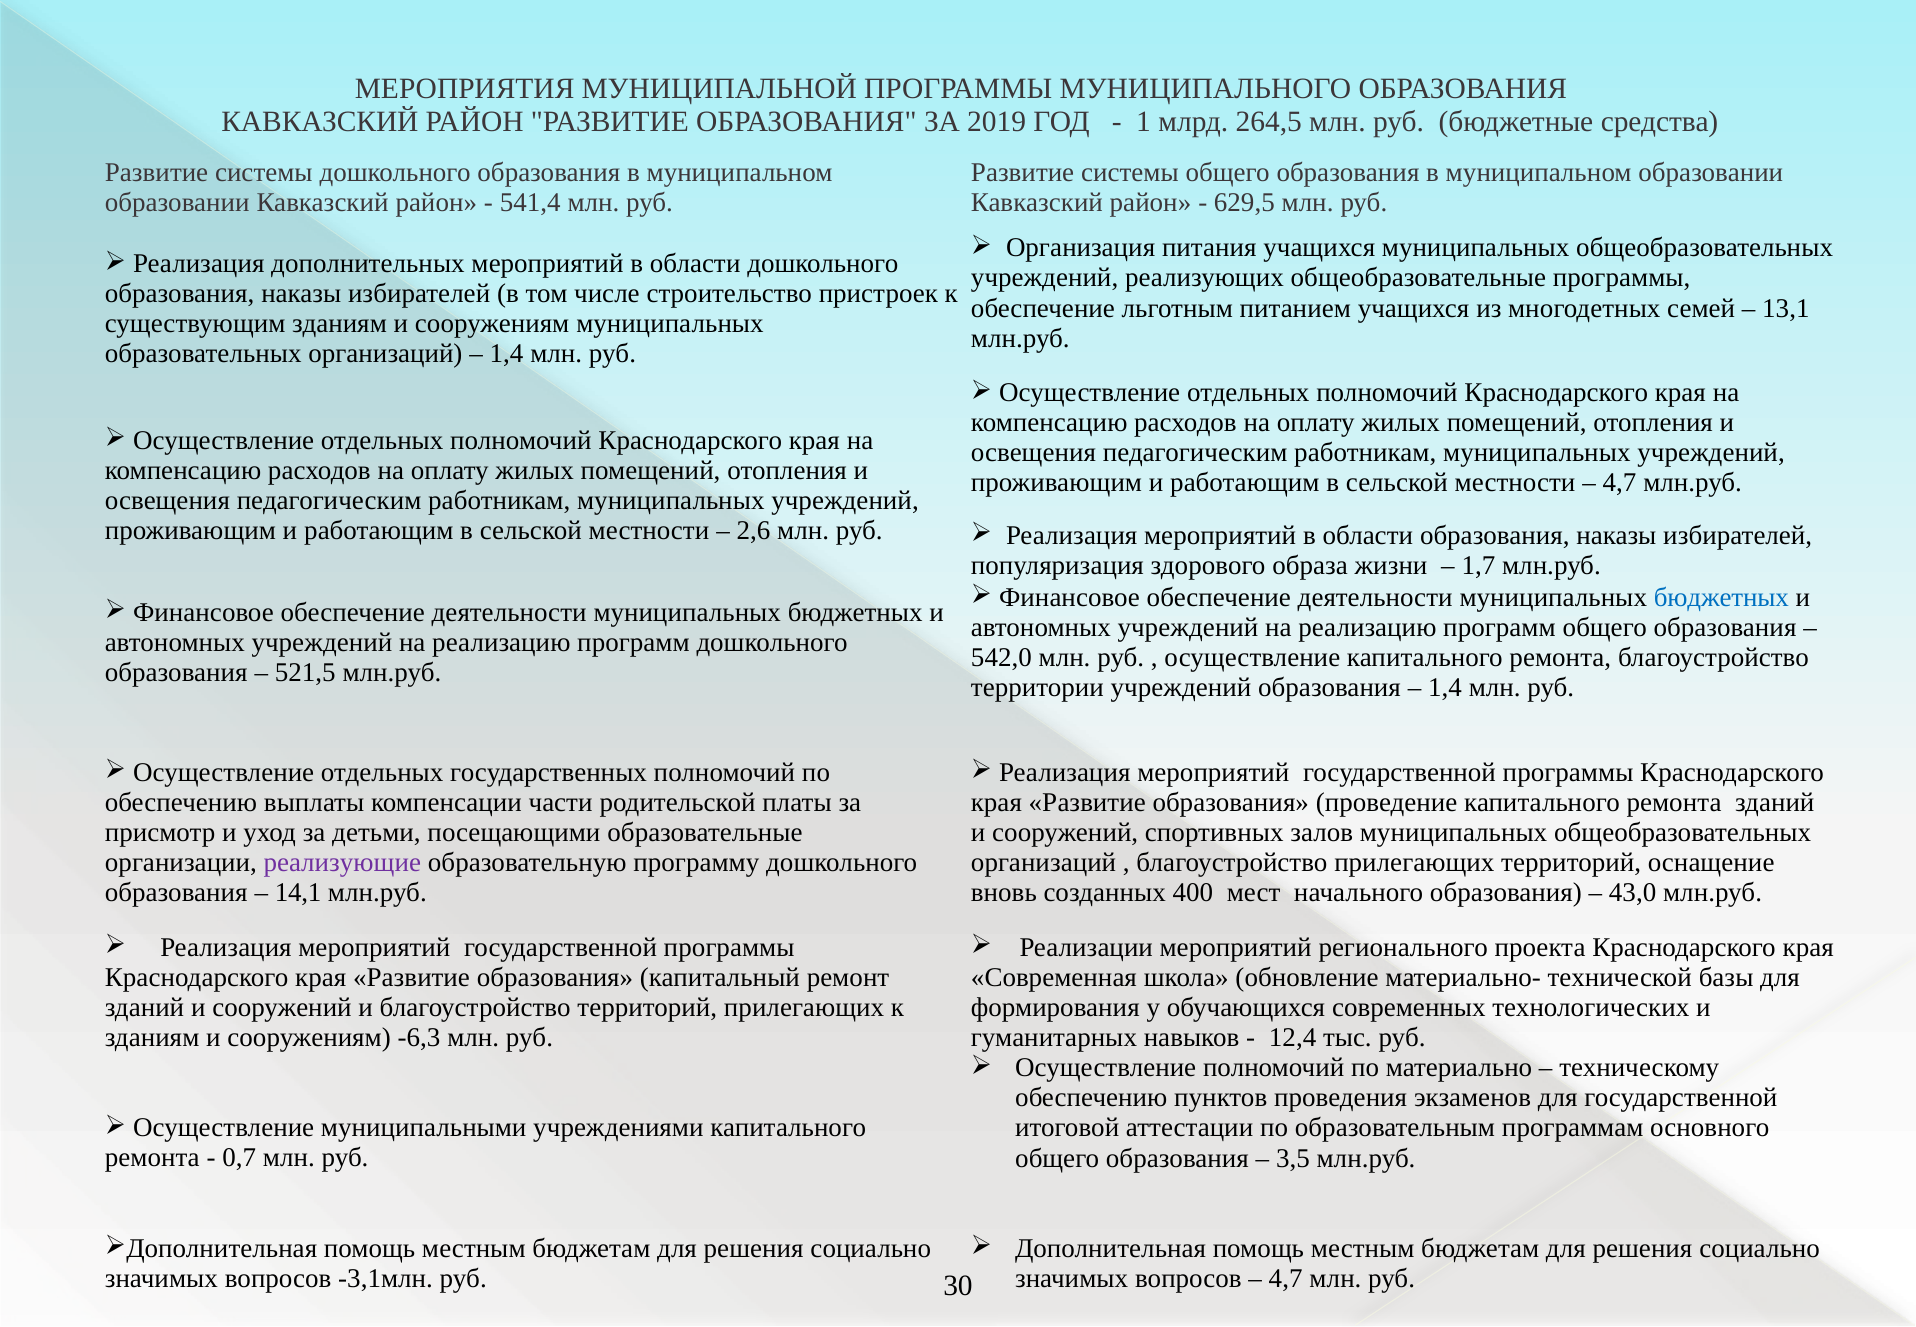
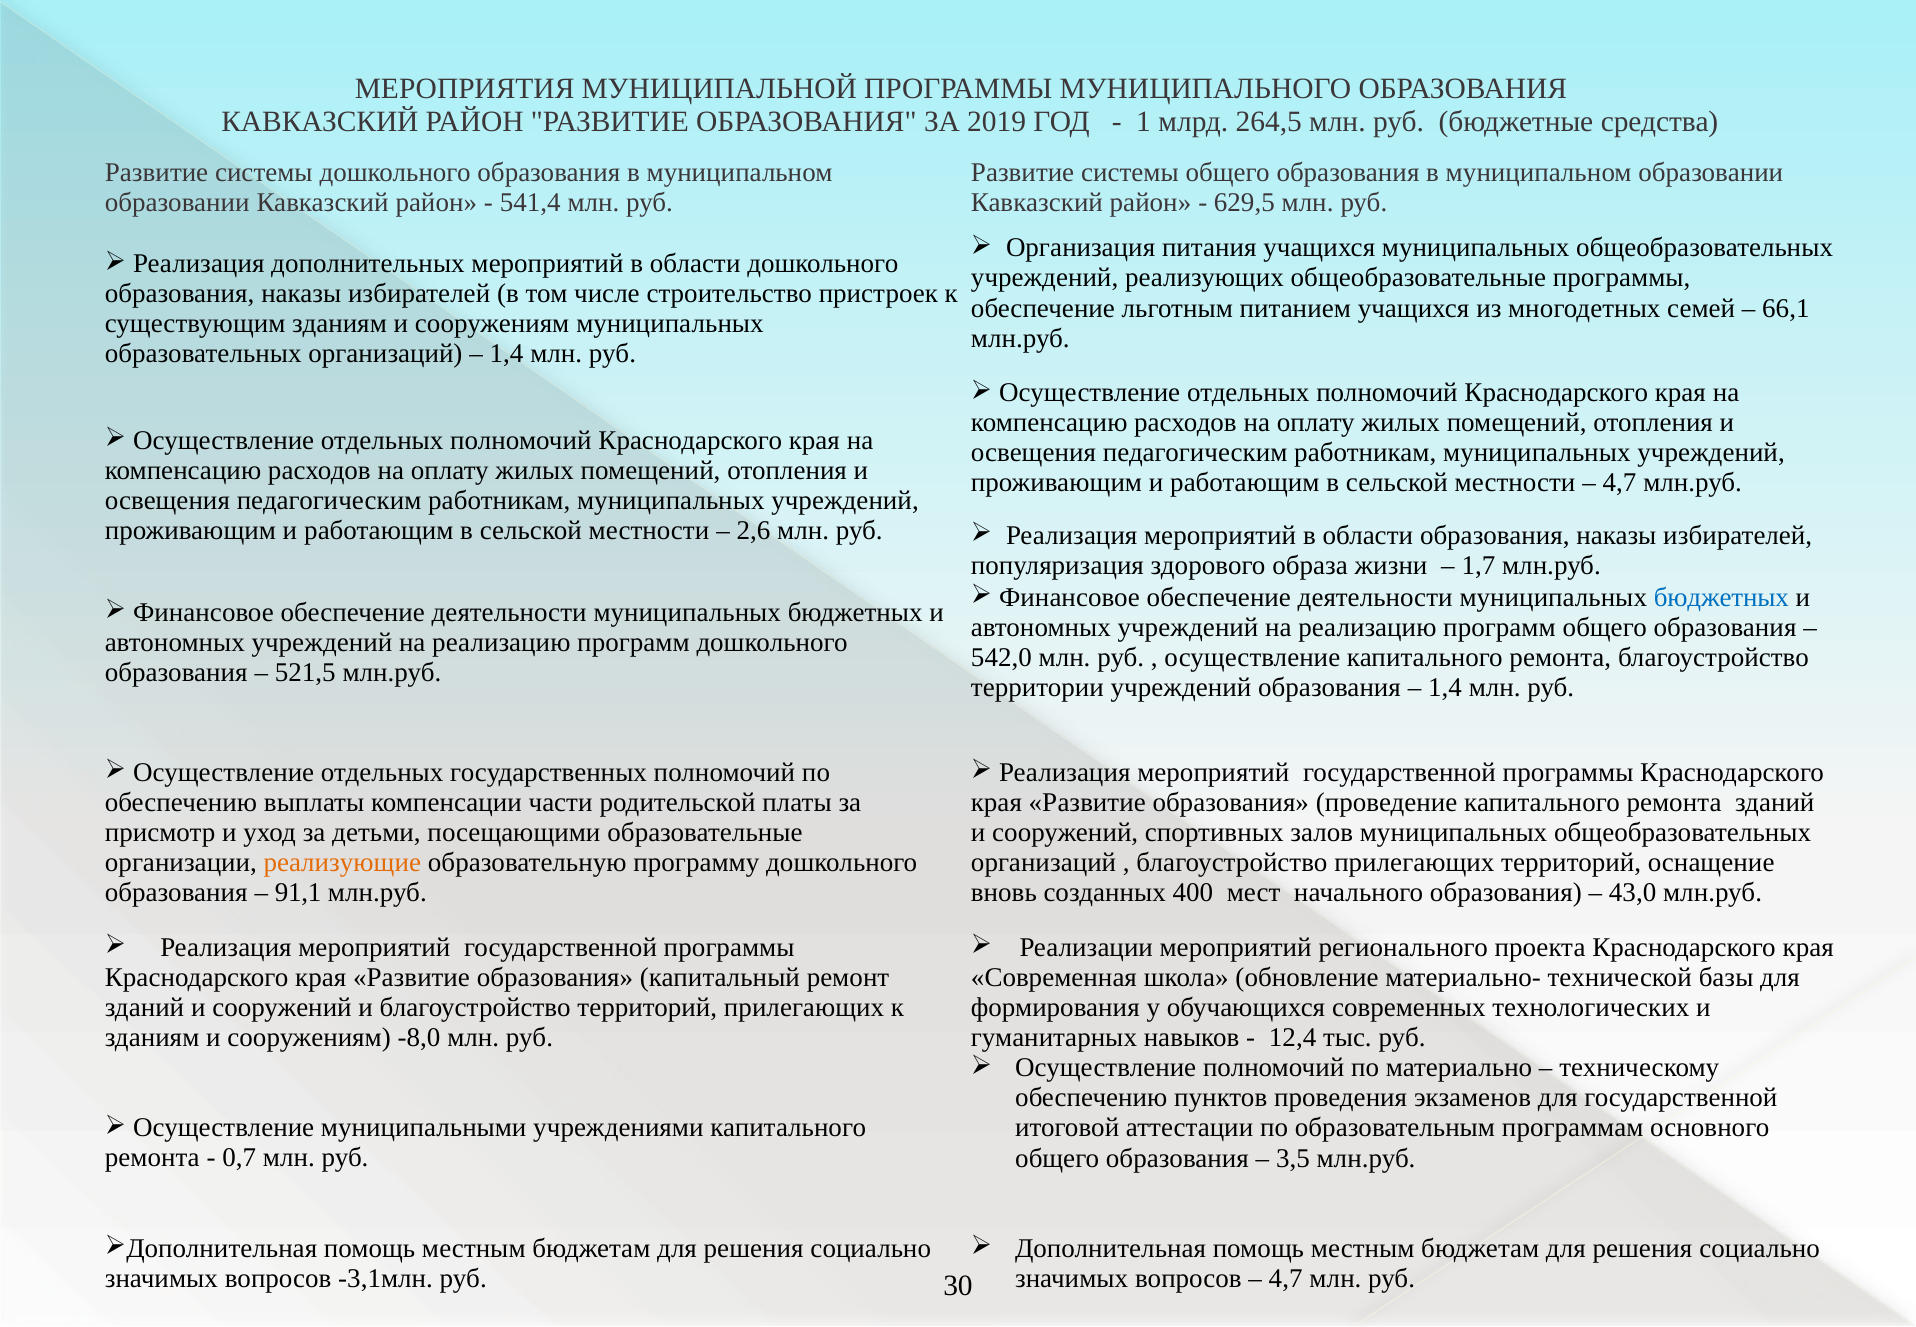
13,1: 13,1 -> 66,1
реализующие colour: purple -> orange
14,1: 14,1 -> 91,1
-6,3: -6,3 -> -8,0
